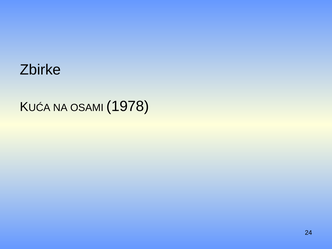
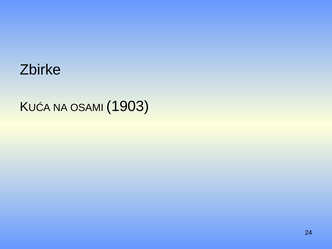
1978: 1978 -> 1903
